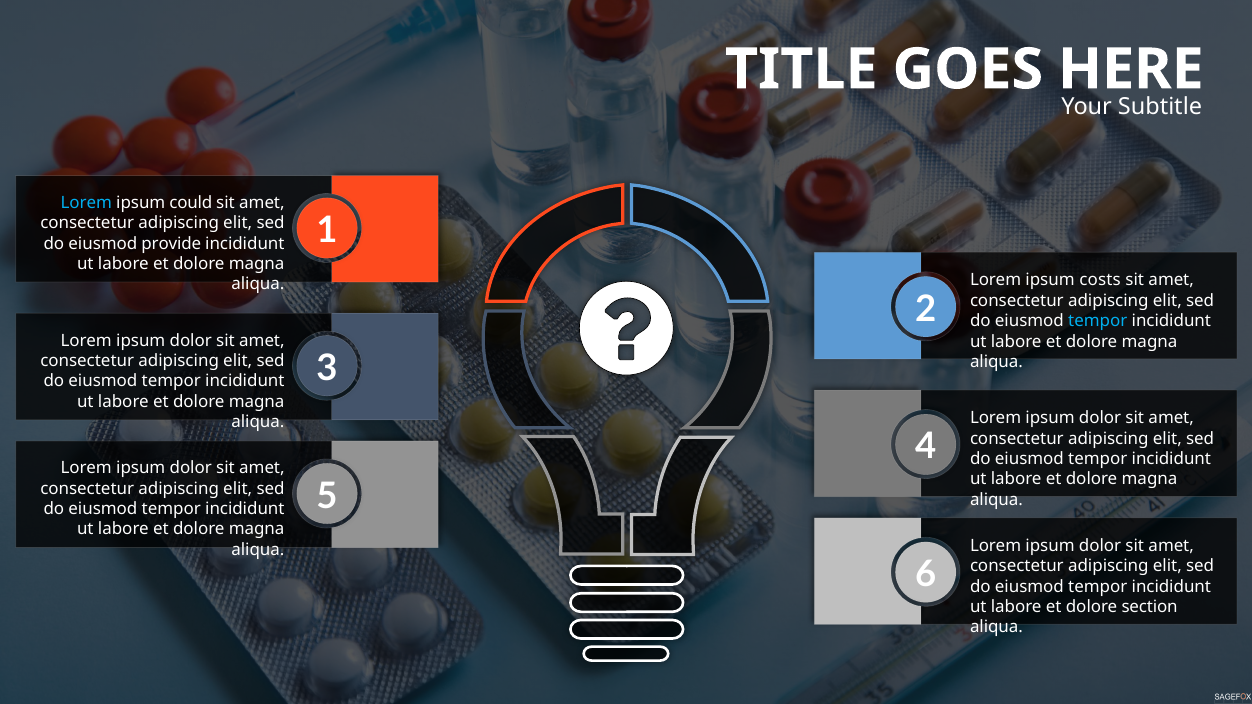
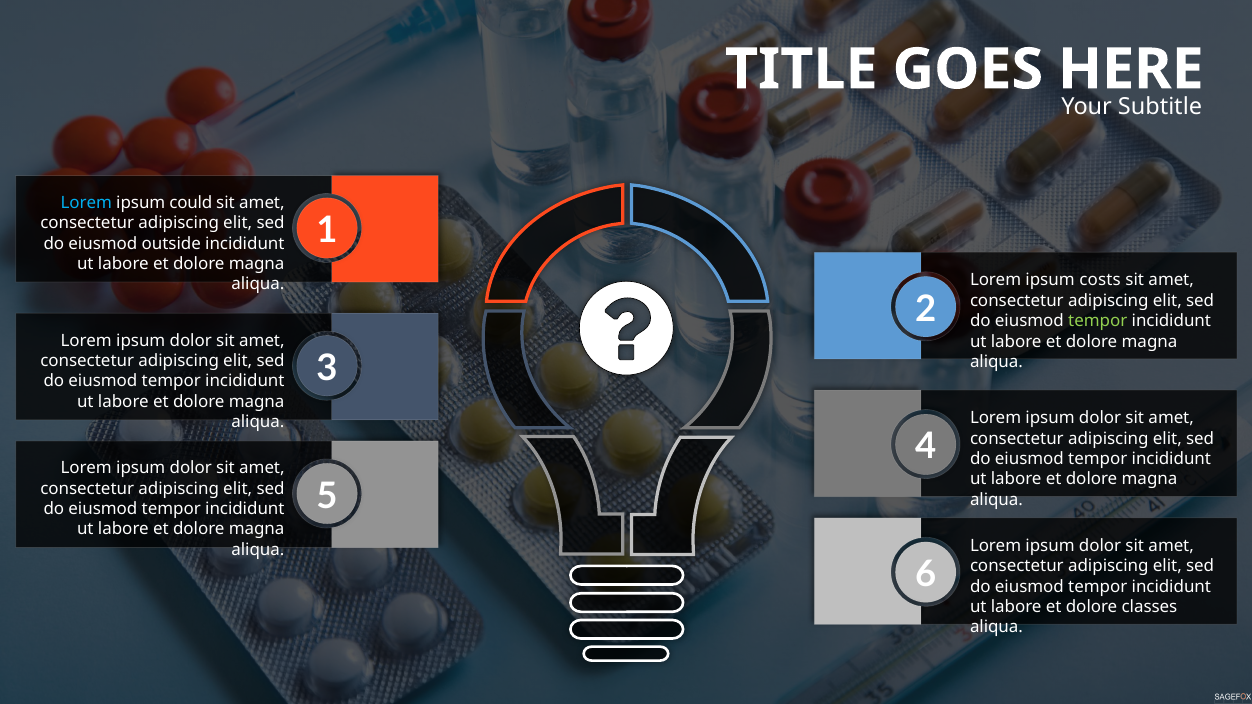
provide: provide -> outside
tempor at (1098, 321) colour: light blue -> light green
section: section -> classes
